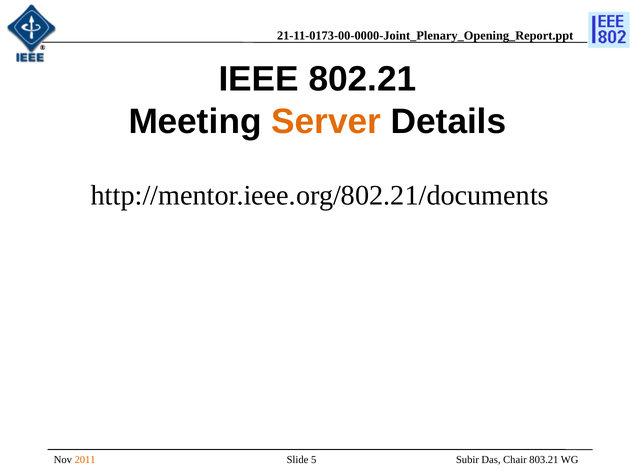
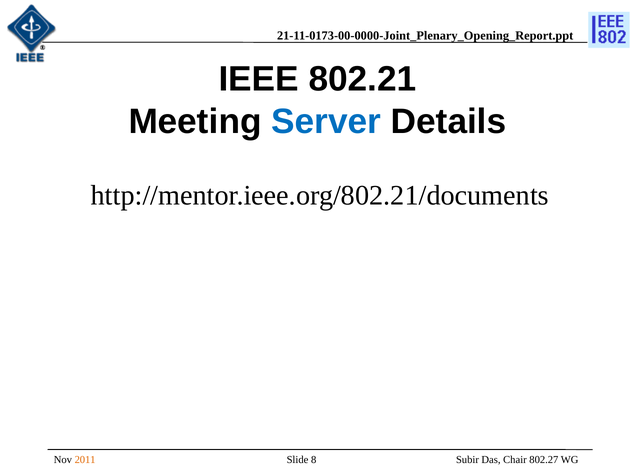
Server colour: orange -> blue
5: 5 -> 8
803.21: 803.21 -> 802.27
